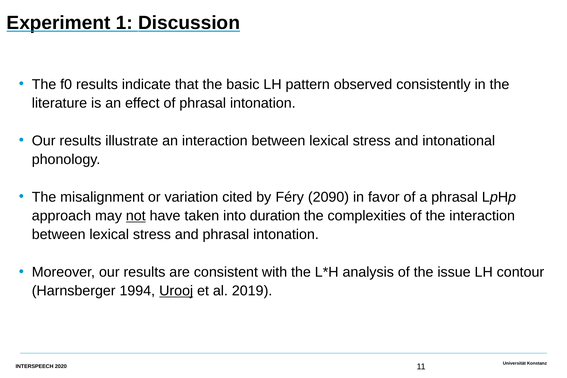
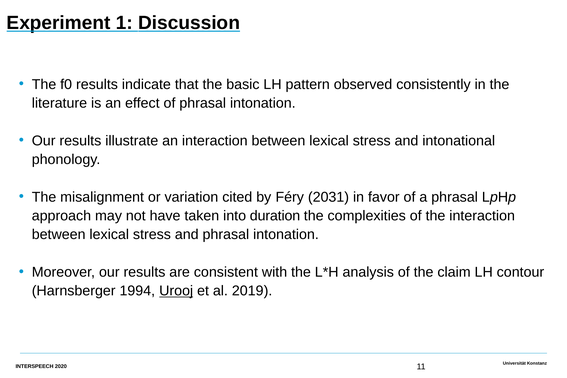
2090: 2090 -> 2031
not underline: present -> none
issue: issue -> claim
